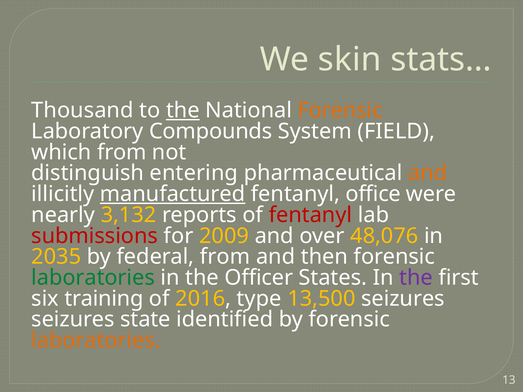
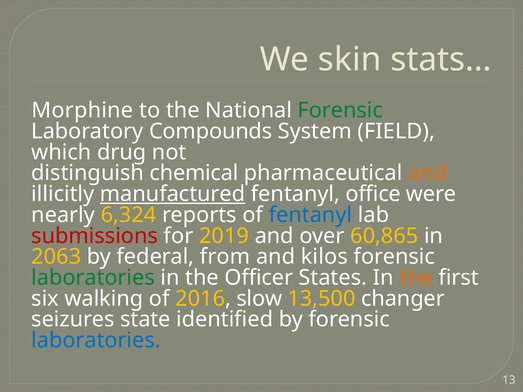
Thousand: Thousand -> Morphine
the at (183, 110) underline: present -> none
Forensic at (340, 110) colour: orange -> green
which from: from -> drug
entering: entering -> chemical
3,132: 3,132 -> 6,324
fentanyl at (310, 215) colour: red -> blue
2009: 2009 -> 2019
48,076: 48,076 -> 60,865
2035: 2035 -> 2063
then: then -> kilos
the at (416, 278) colour: purple -> orange
training: training -> walking
type: type -> slow
13,500 seizures: seizures -> changer
laboratories at (96, 341) colour: orange -> blue
